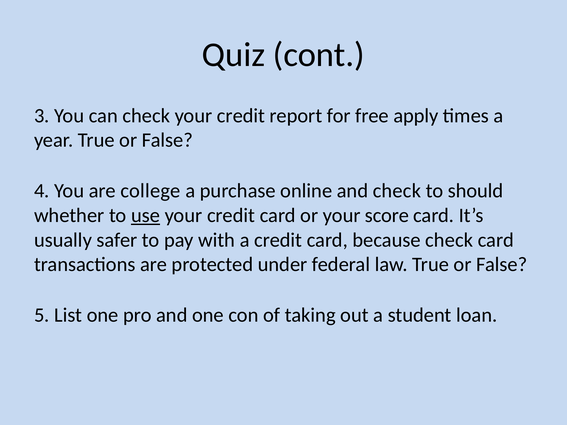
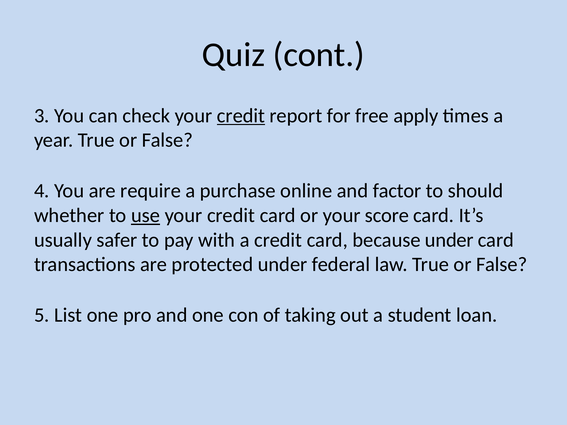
credit at (241, 116) underline: none -> present
college: college -> require
and check: check -> factor
because check: check -> under
